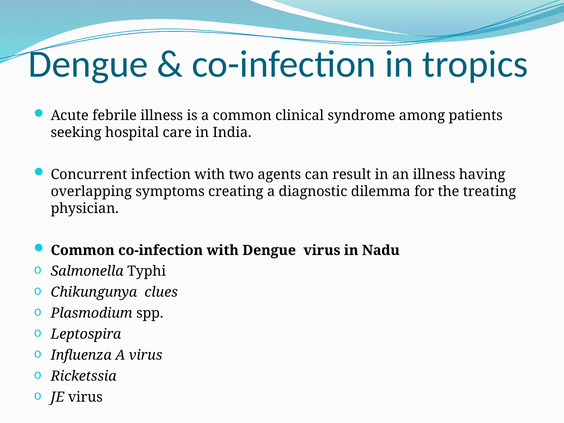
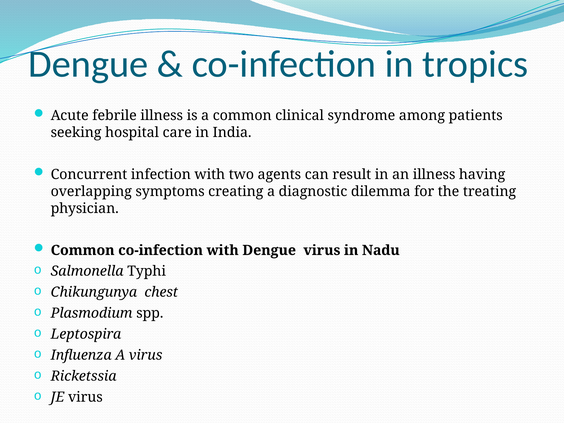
clues: clues -> chest
